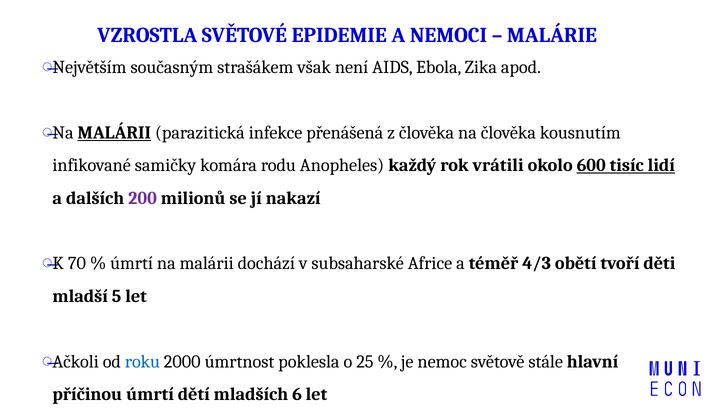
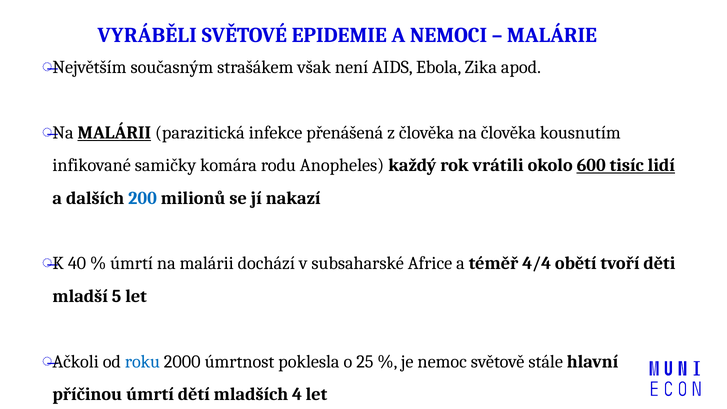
VZROSTLA: VZROSTLA -> VYRÁBĚLI
200 colour: purple -> blue
70: 70 -> 40
4/3: 4/3 -> 4/4
6: 6 -> 4
